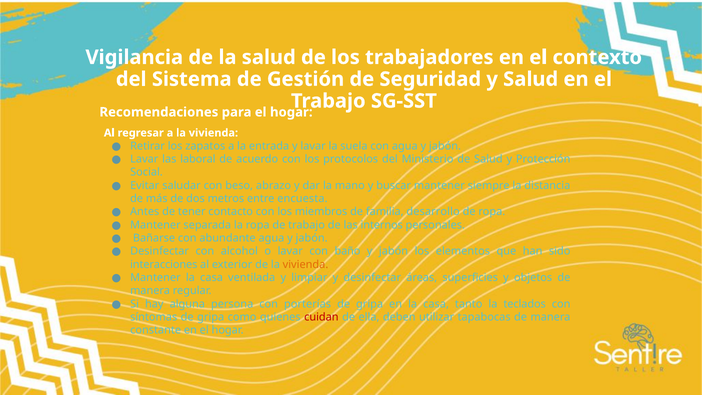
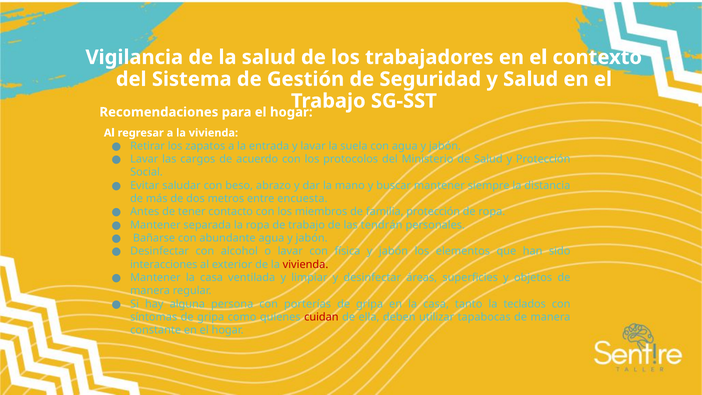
laboral: laboral -> cargos
familia desarrollo: desarrollo -> protección
internos: internos -> tendrán
baño: baño -> física
vivienda at (306, 264) colour: orange -> red
